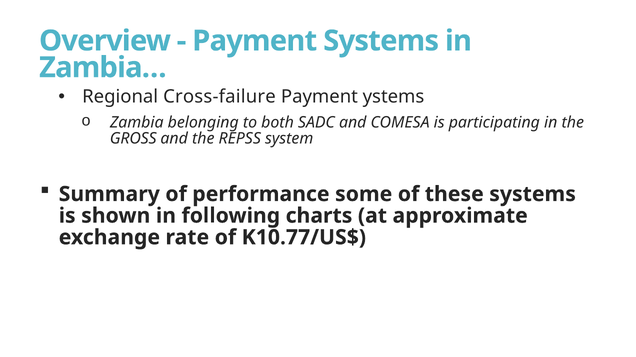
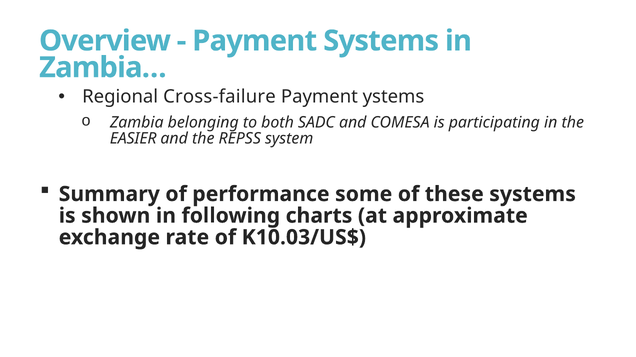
GROSS: GROSS -> EASIER
K10.77/US$: K10.77/US$ -> K10.03/US$
